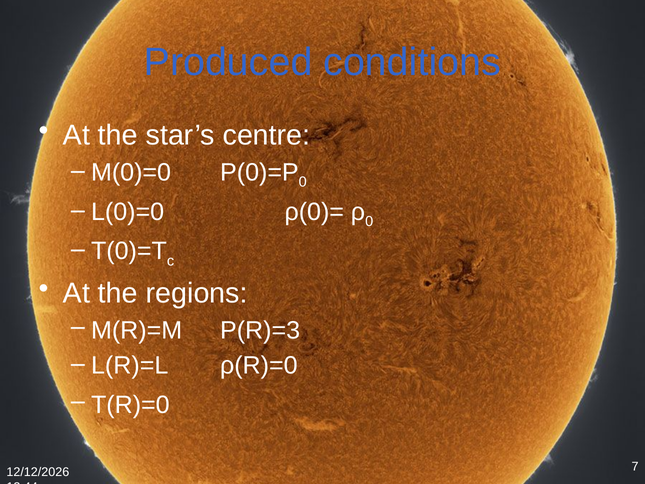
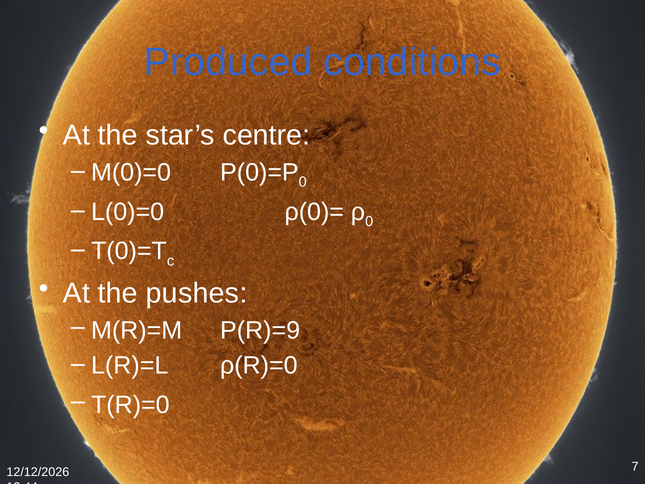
regions: regions -> pushes
P(R)=3: P(R)=3 -> P(R)=9
